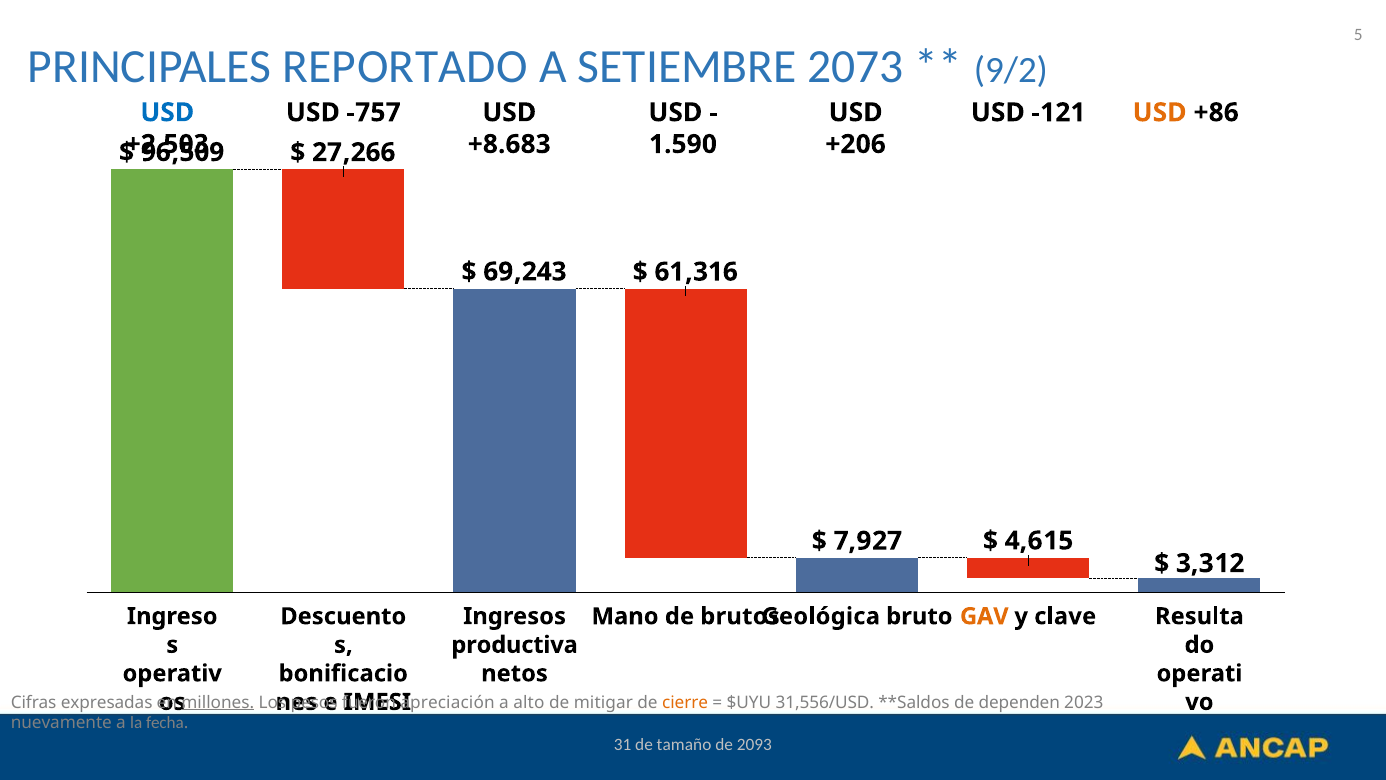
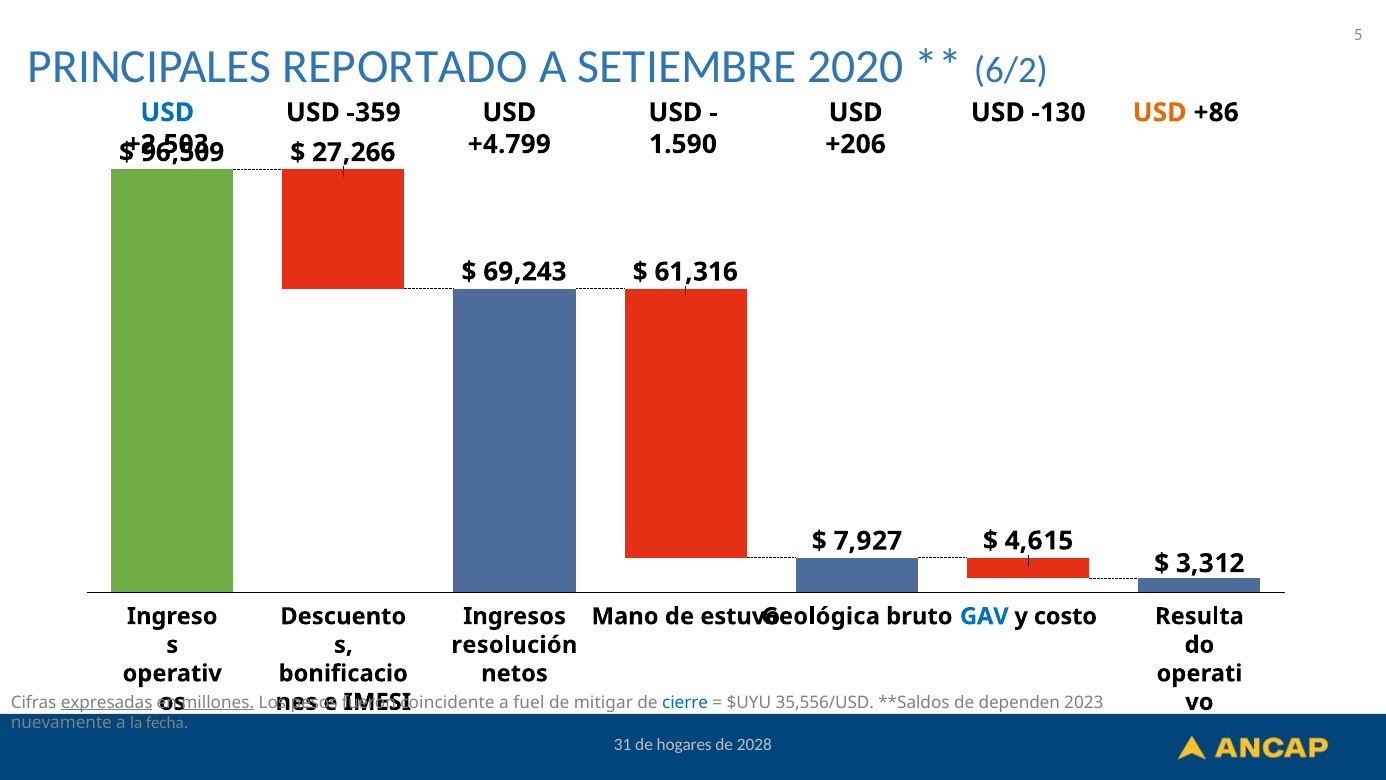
2073: 2073 -> 2020
9/2: 9/2 -> 6/2
-757: -757 -> -359
-121: -121 -> -130
+8.683: +8.683 -> +4.799
brutos: brutos -> estuvo
GAV colour: orange -> blue
clave: clave -> costo
productiva: productiva -> resolución
expresadas underline: none -> present
apreciación: apreciación -> coincidente
alto: alto -> fuel
cierre colour: orange -> blue
31,556/USD: 31,556/USD -> 35,556/USD
tamaño: tamaño -> hogares
2093: 2093 -> 2028
